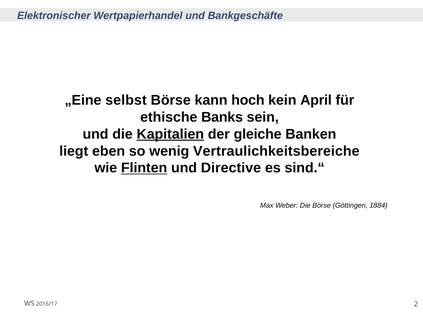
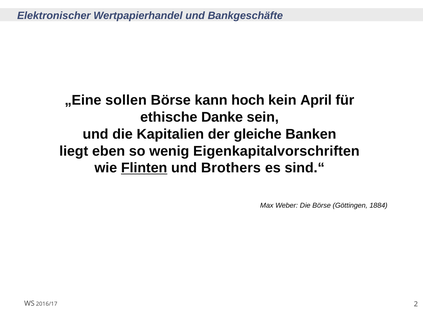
selbst: selbst -> sollen
Banks: Banks -> Danke
Kapitalien underline: present -> none
Vertraulichkeitsbereiche: Vertraulichkeitsbereiche -> Eigenkapitalvorschriften
Directive: Directive -> Brothers
